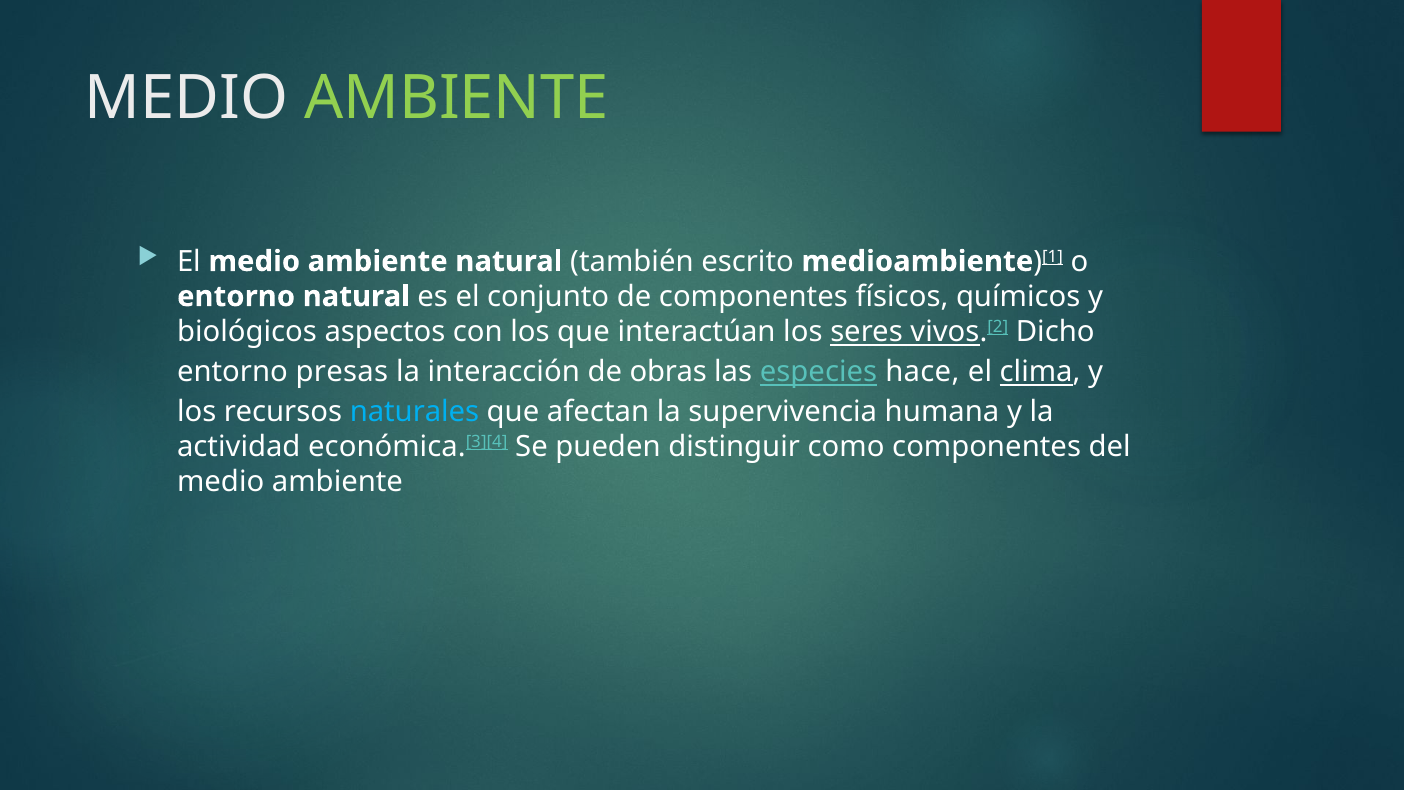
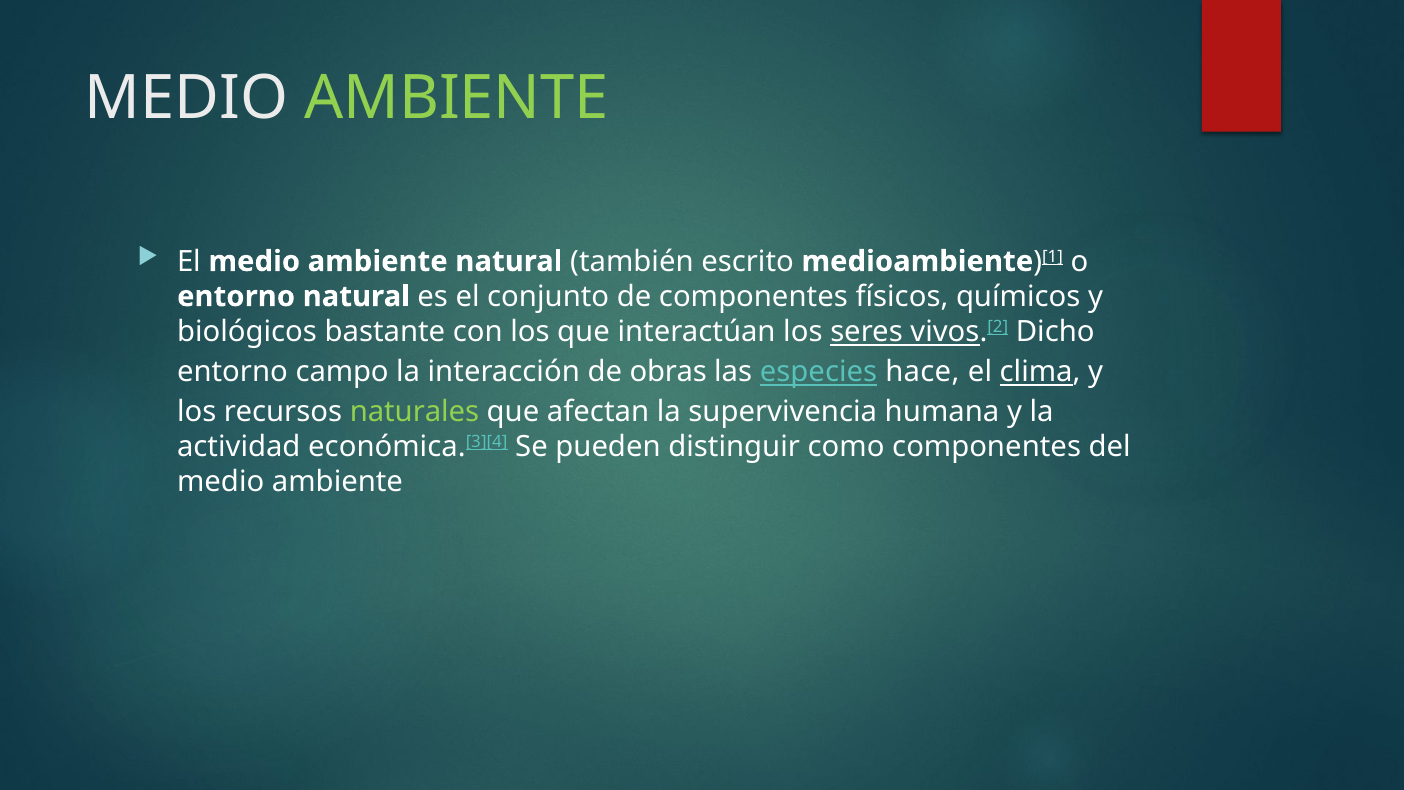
aspectos: aspectos -> bastante
presas: presas -> campo
naturales colour: light blue -> light green
